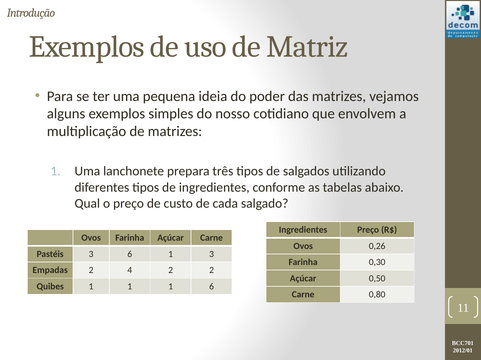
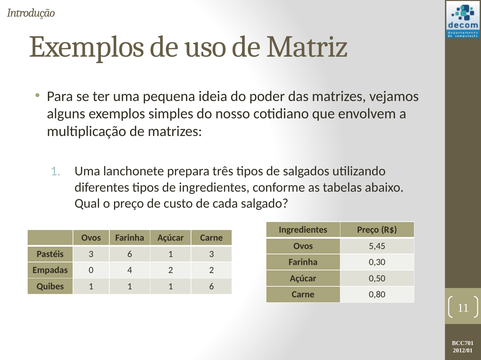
0,26: 0,26 -> 5,45
Empadas 2: 2 -> 0
